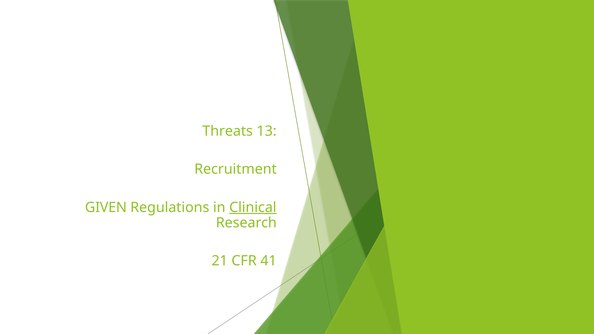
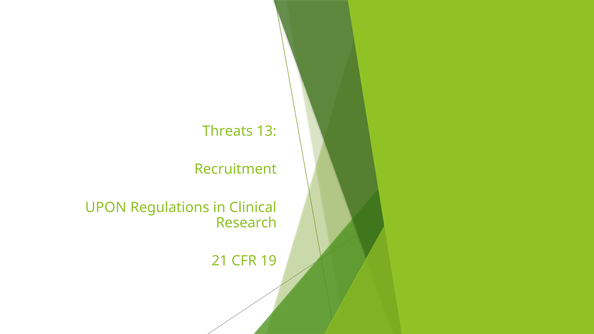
GIVEN: GIVEN -> UPON
Clinical underline: present -> none
41: 41 -> 19
